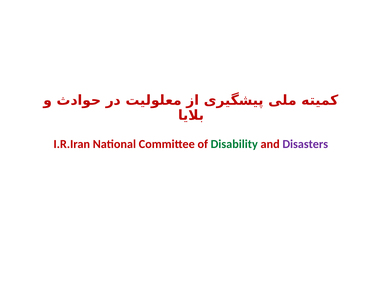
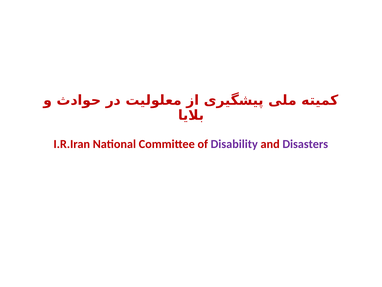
Disability colour: green -> purple
